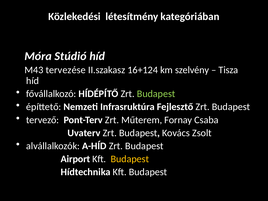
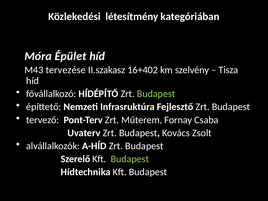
Stúdió: Stúdió -> Épület
16+124: 16+124 -> 16+402
Airport: Airport -> Szerelő
Budapest at (130, 159) colour: yellow -> light green
